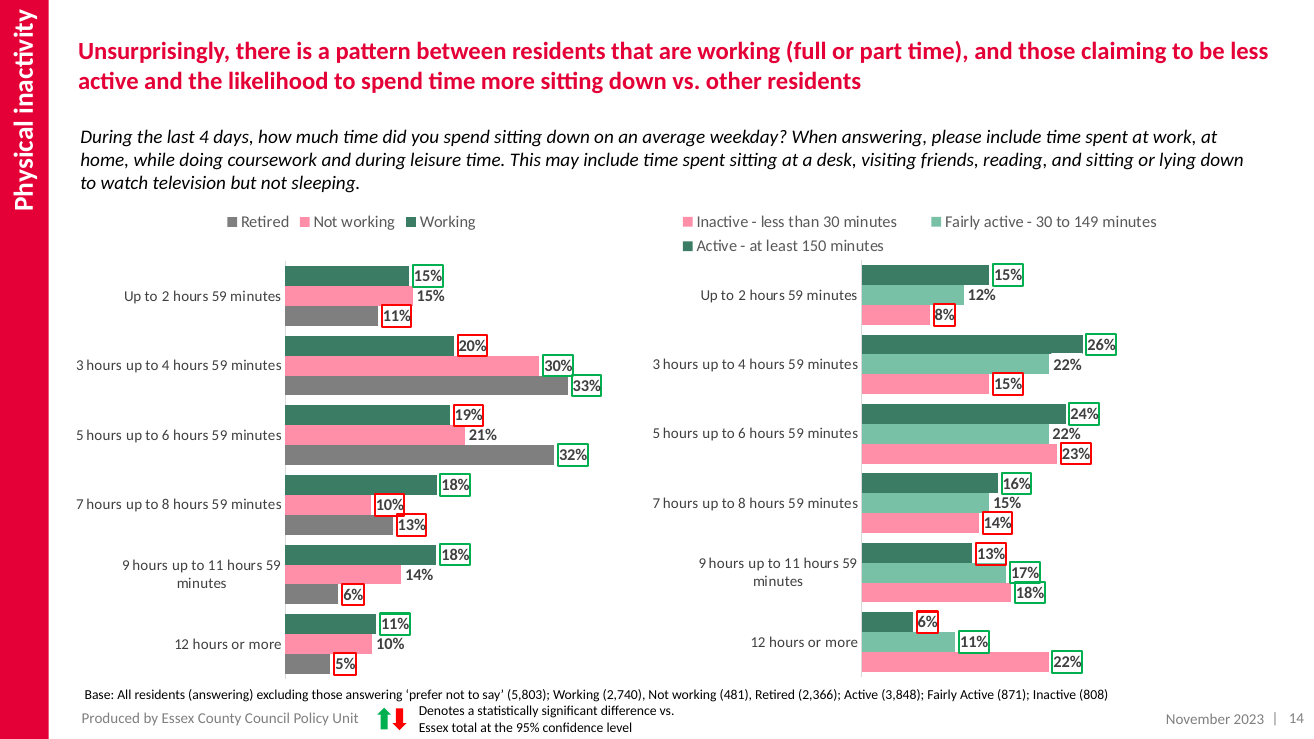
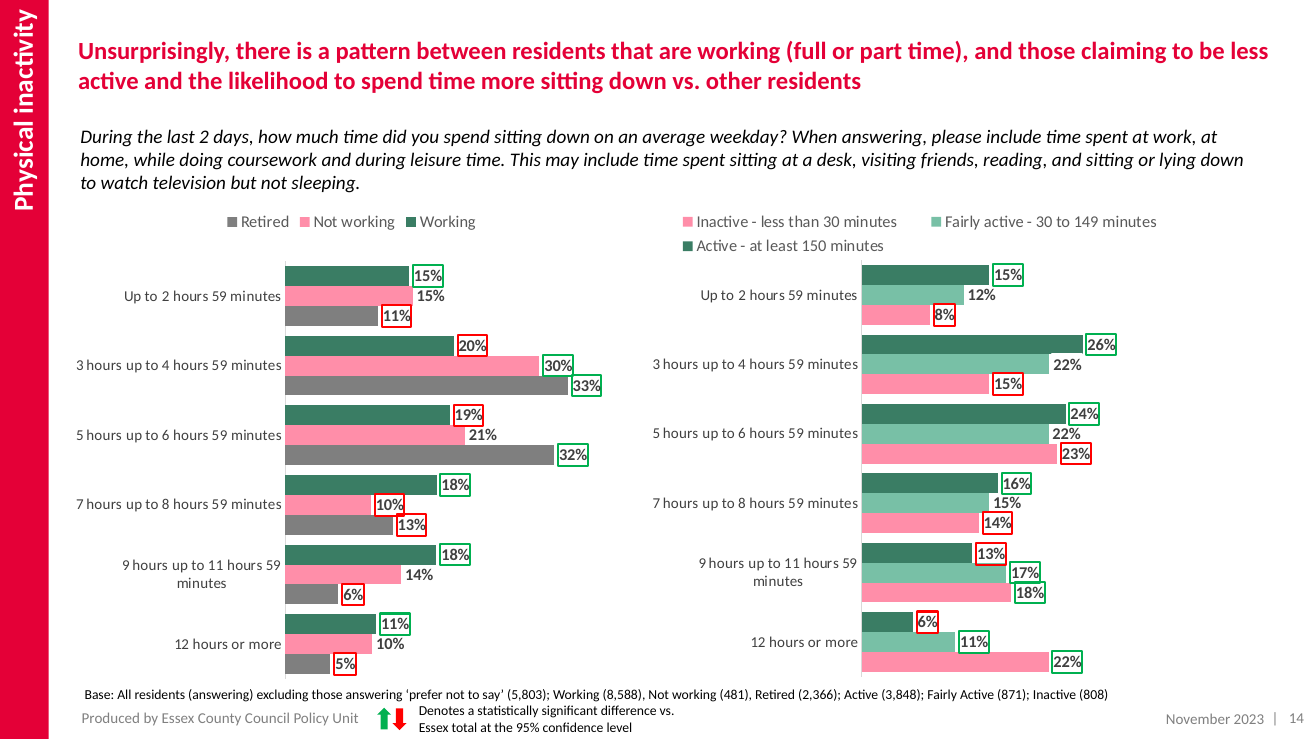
last 4: 4 -> 2
2,740: 2,740 -> 8,588
